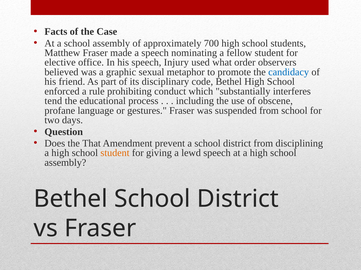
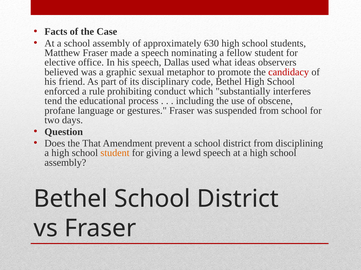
700: 700 -> 630
Injury: Injury -> Dallas
order: order -> ideas
candidacy colour: blue -> red
